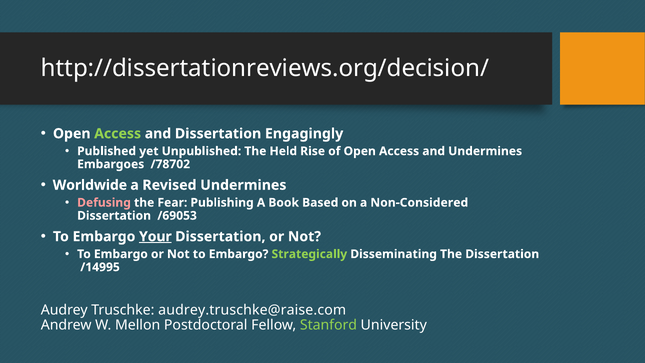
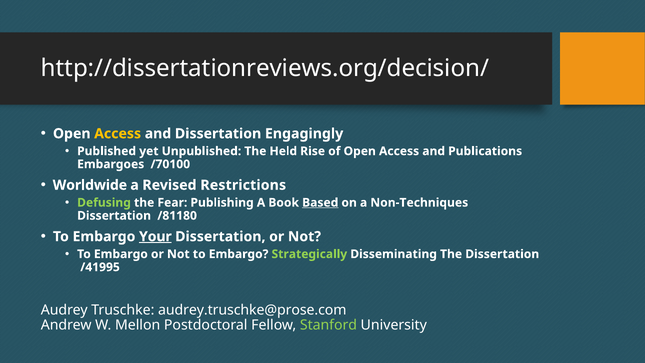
Access at (118, 134) colour: light green -> yellow
and Undermines: Undermines -> Publications
/78702: /78702 -> /70100
Revised Undermines: Undermines -> Restrictions
Defusing colour: pink -> light green
Based underline: none -> present
Non-Considered: Non-Considered -> Non-Techniques
/69053: /69053 -> /81180
/14995: /14995 -> /41995
audrey.truschke@raise.com: audrey.truschke@raise.com -> audrey.truschke@prose.com
